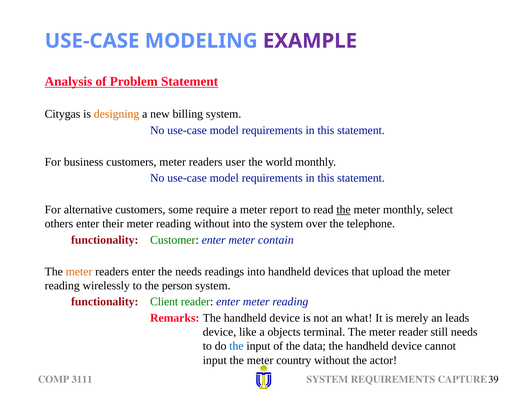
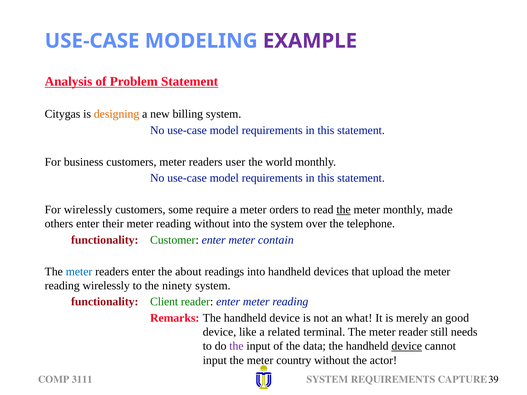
For alternative: alternative -> wirelessly
report: report -> orders
select: select -> made
meter at (79, 272) colour: orange -> blue
the needs: needs -> about
person: person -> ninety
leads: leads -> good
objects: objects -> related
the at (236, 346) colour: blue -> purple
device at (407, 346) underline: none -> present
